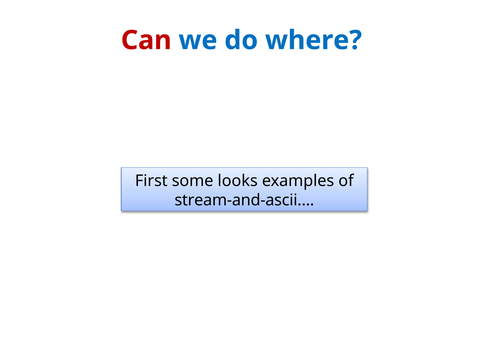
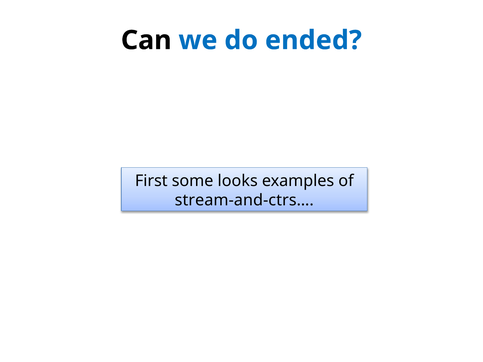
Can colour: red -> black
where: where -> ended
stream-and-ascii…: stream-and-ascii… -> stream-and-ctrs…
